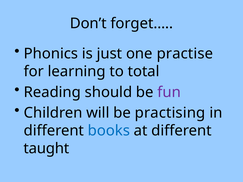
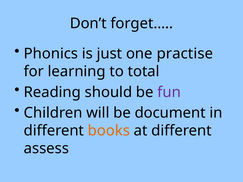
practising: practising -> document
books colour: blue -> orange
taught: taught -> assess
